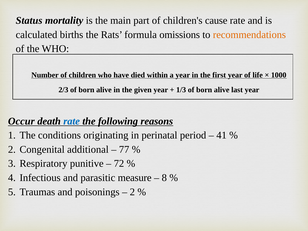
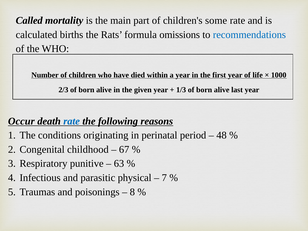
Status: Status -> Called
cause: cause -> some
recommendations colour: orange -> blue
41: 41 -> 48
additional: additional -> childhood
77: 77 -> 67
72: 72 -> 63
measure: measure -> physical
8: 8 -> 7
2 at (132, 192): 2 -> 8
